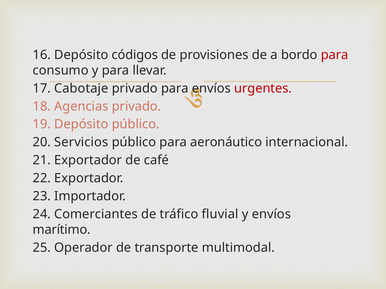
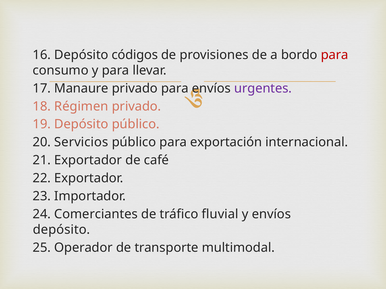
Cabotaje: Cabotaje -> Manaure
urgentes colour: red -> purple
Agencias: Agencias -> Régimen
aeronáutico: aeronáutico -> exportación
marítimo at (62, 230): marítimo -> depósito
